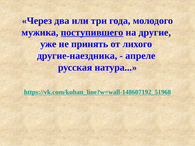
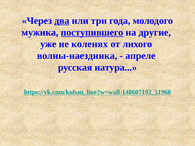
два underline: none -> present
принять: принять -> коленях
другие-наездника: другие-наездника -> волны-наездника
